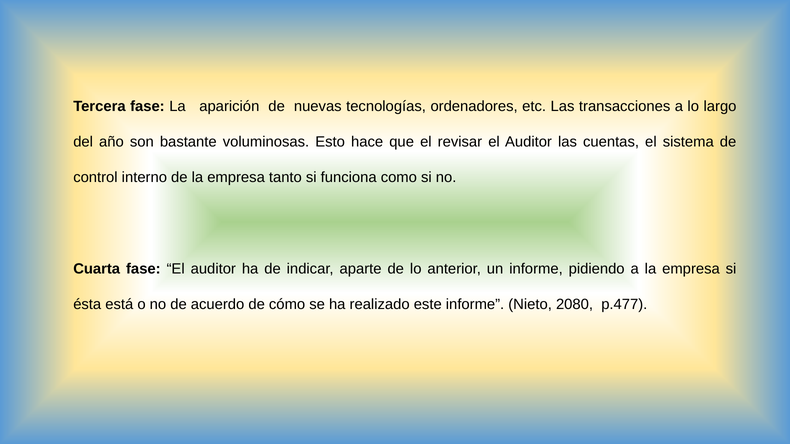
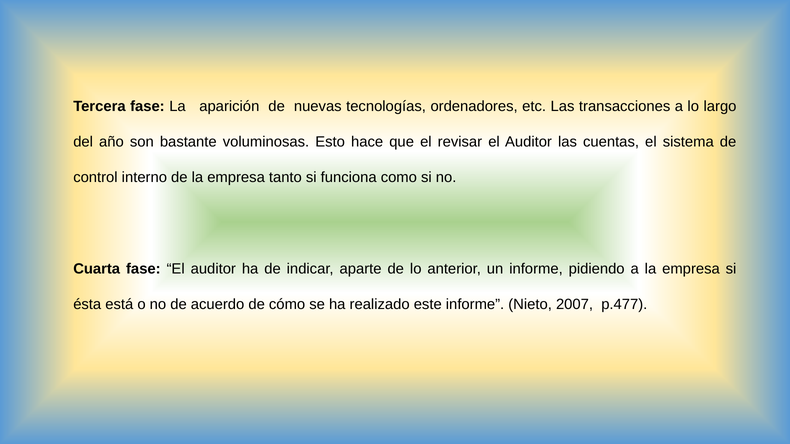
2080: 2080 -> 2007
